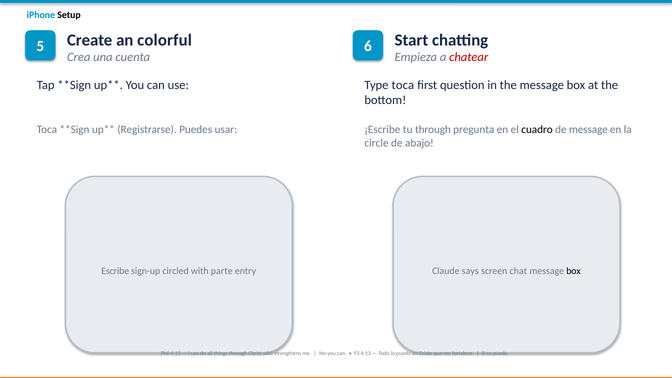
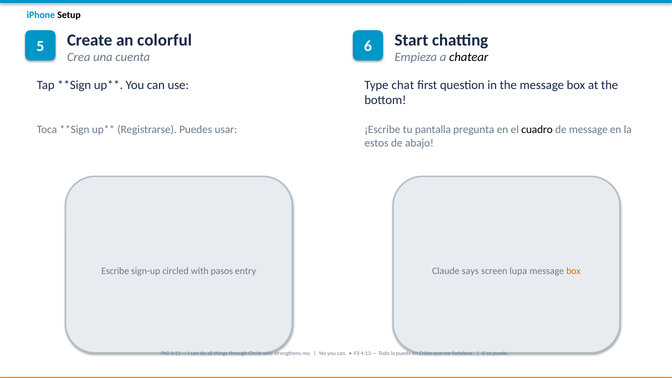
chatear colour: red -> black
Type toca: toca -> chat
tu through: through -> pantalla
circle: circle -> estos
parte: parte -> pasos
chat: chat -> lupa
box at (573, 271) colour: black -> orange
